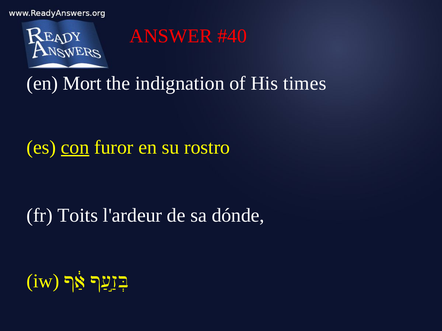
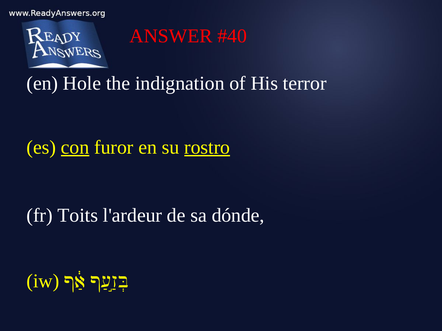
Mort: Mort -> Hole
times: times -> terror
rostro underline: none -> present
